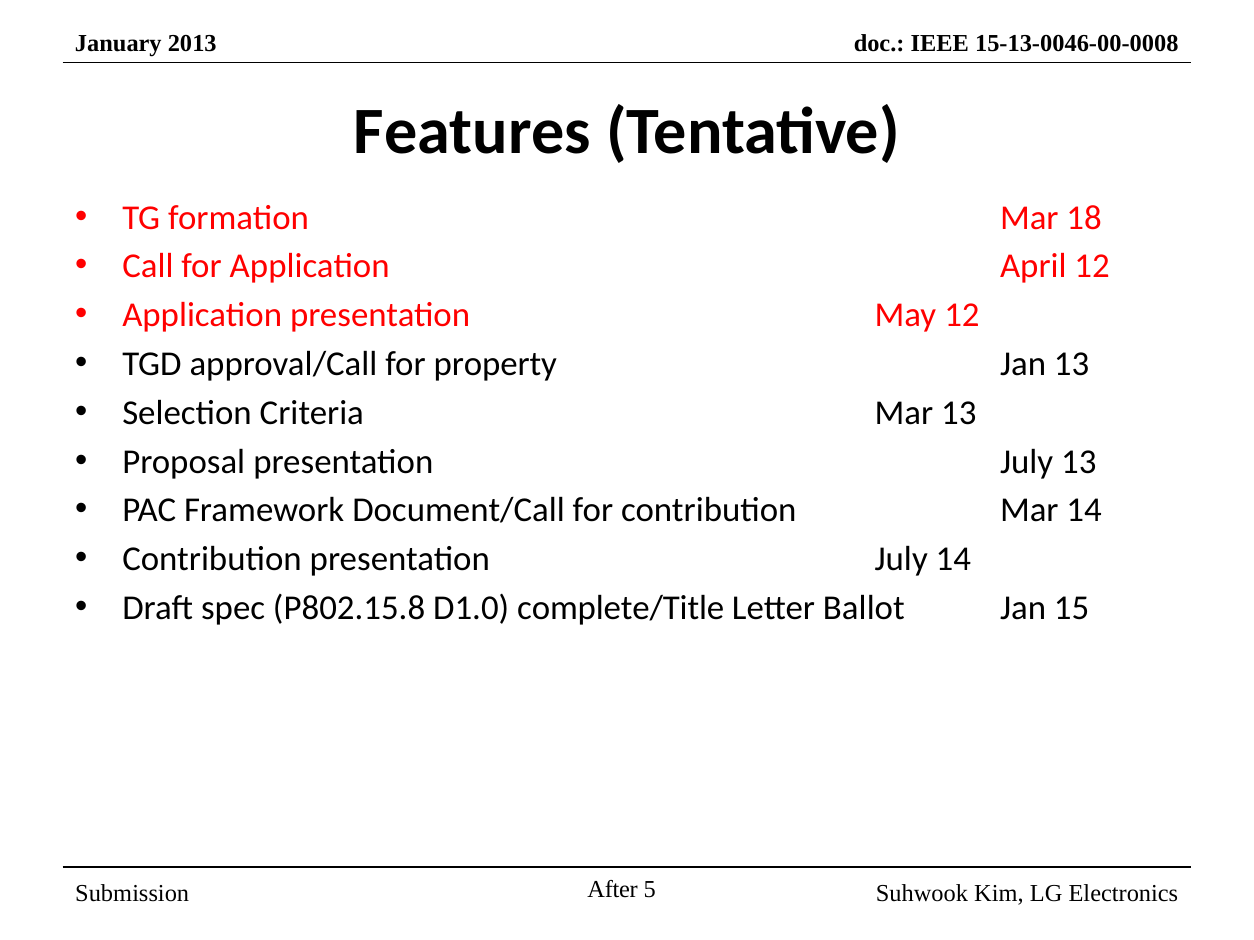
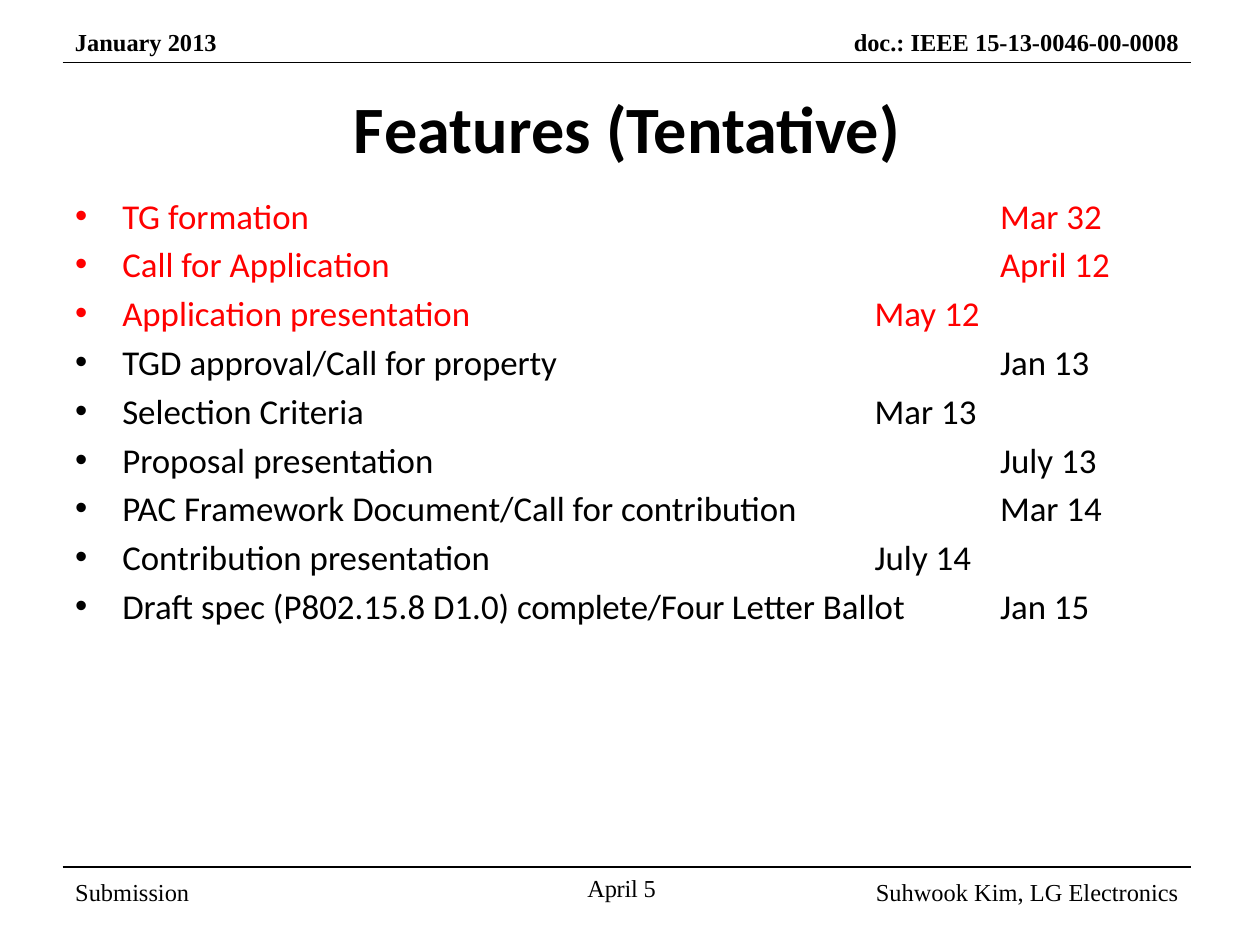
18: 18 -> 32
complete/Title: complete/Title -> complete/Four
After at (613, 890): After -> April
